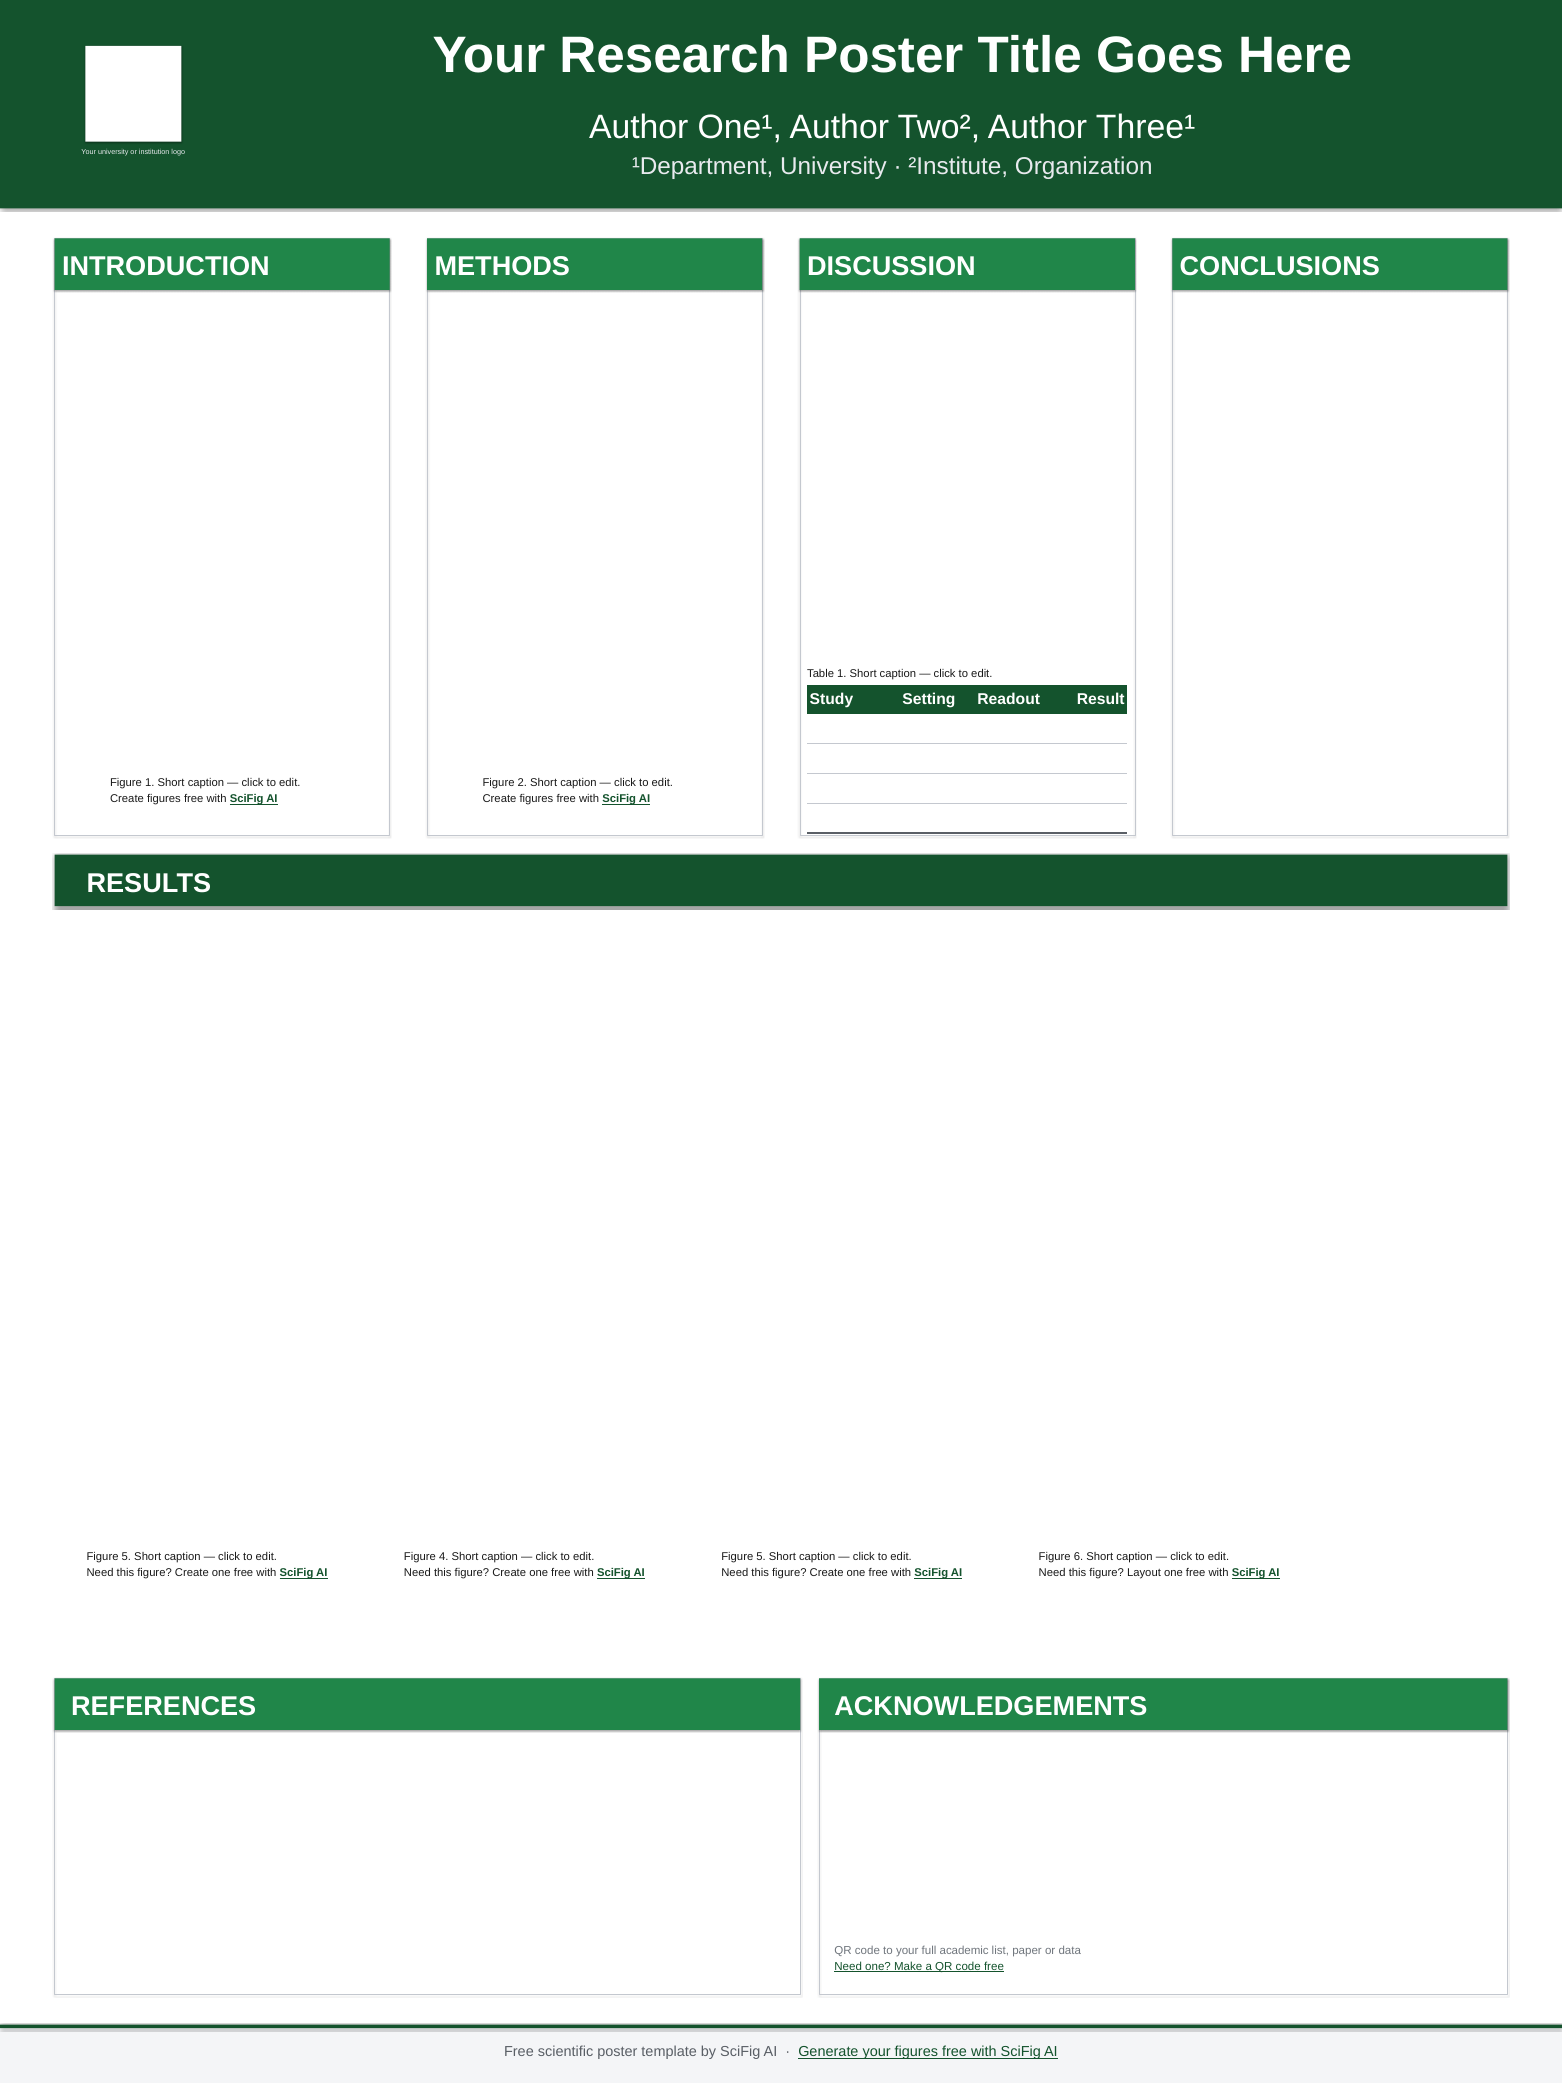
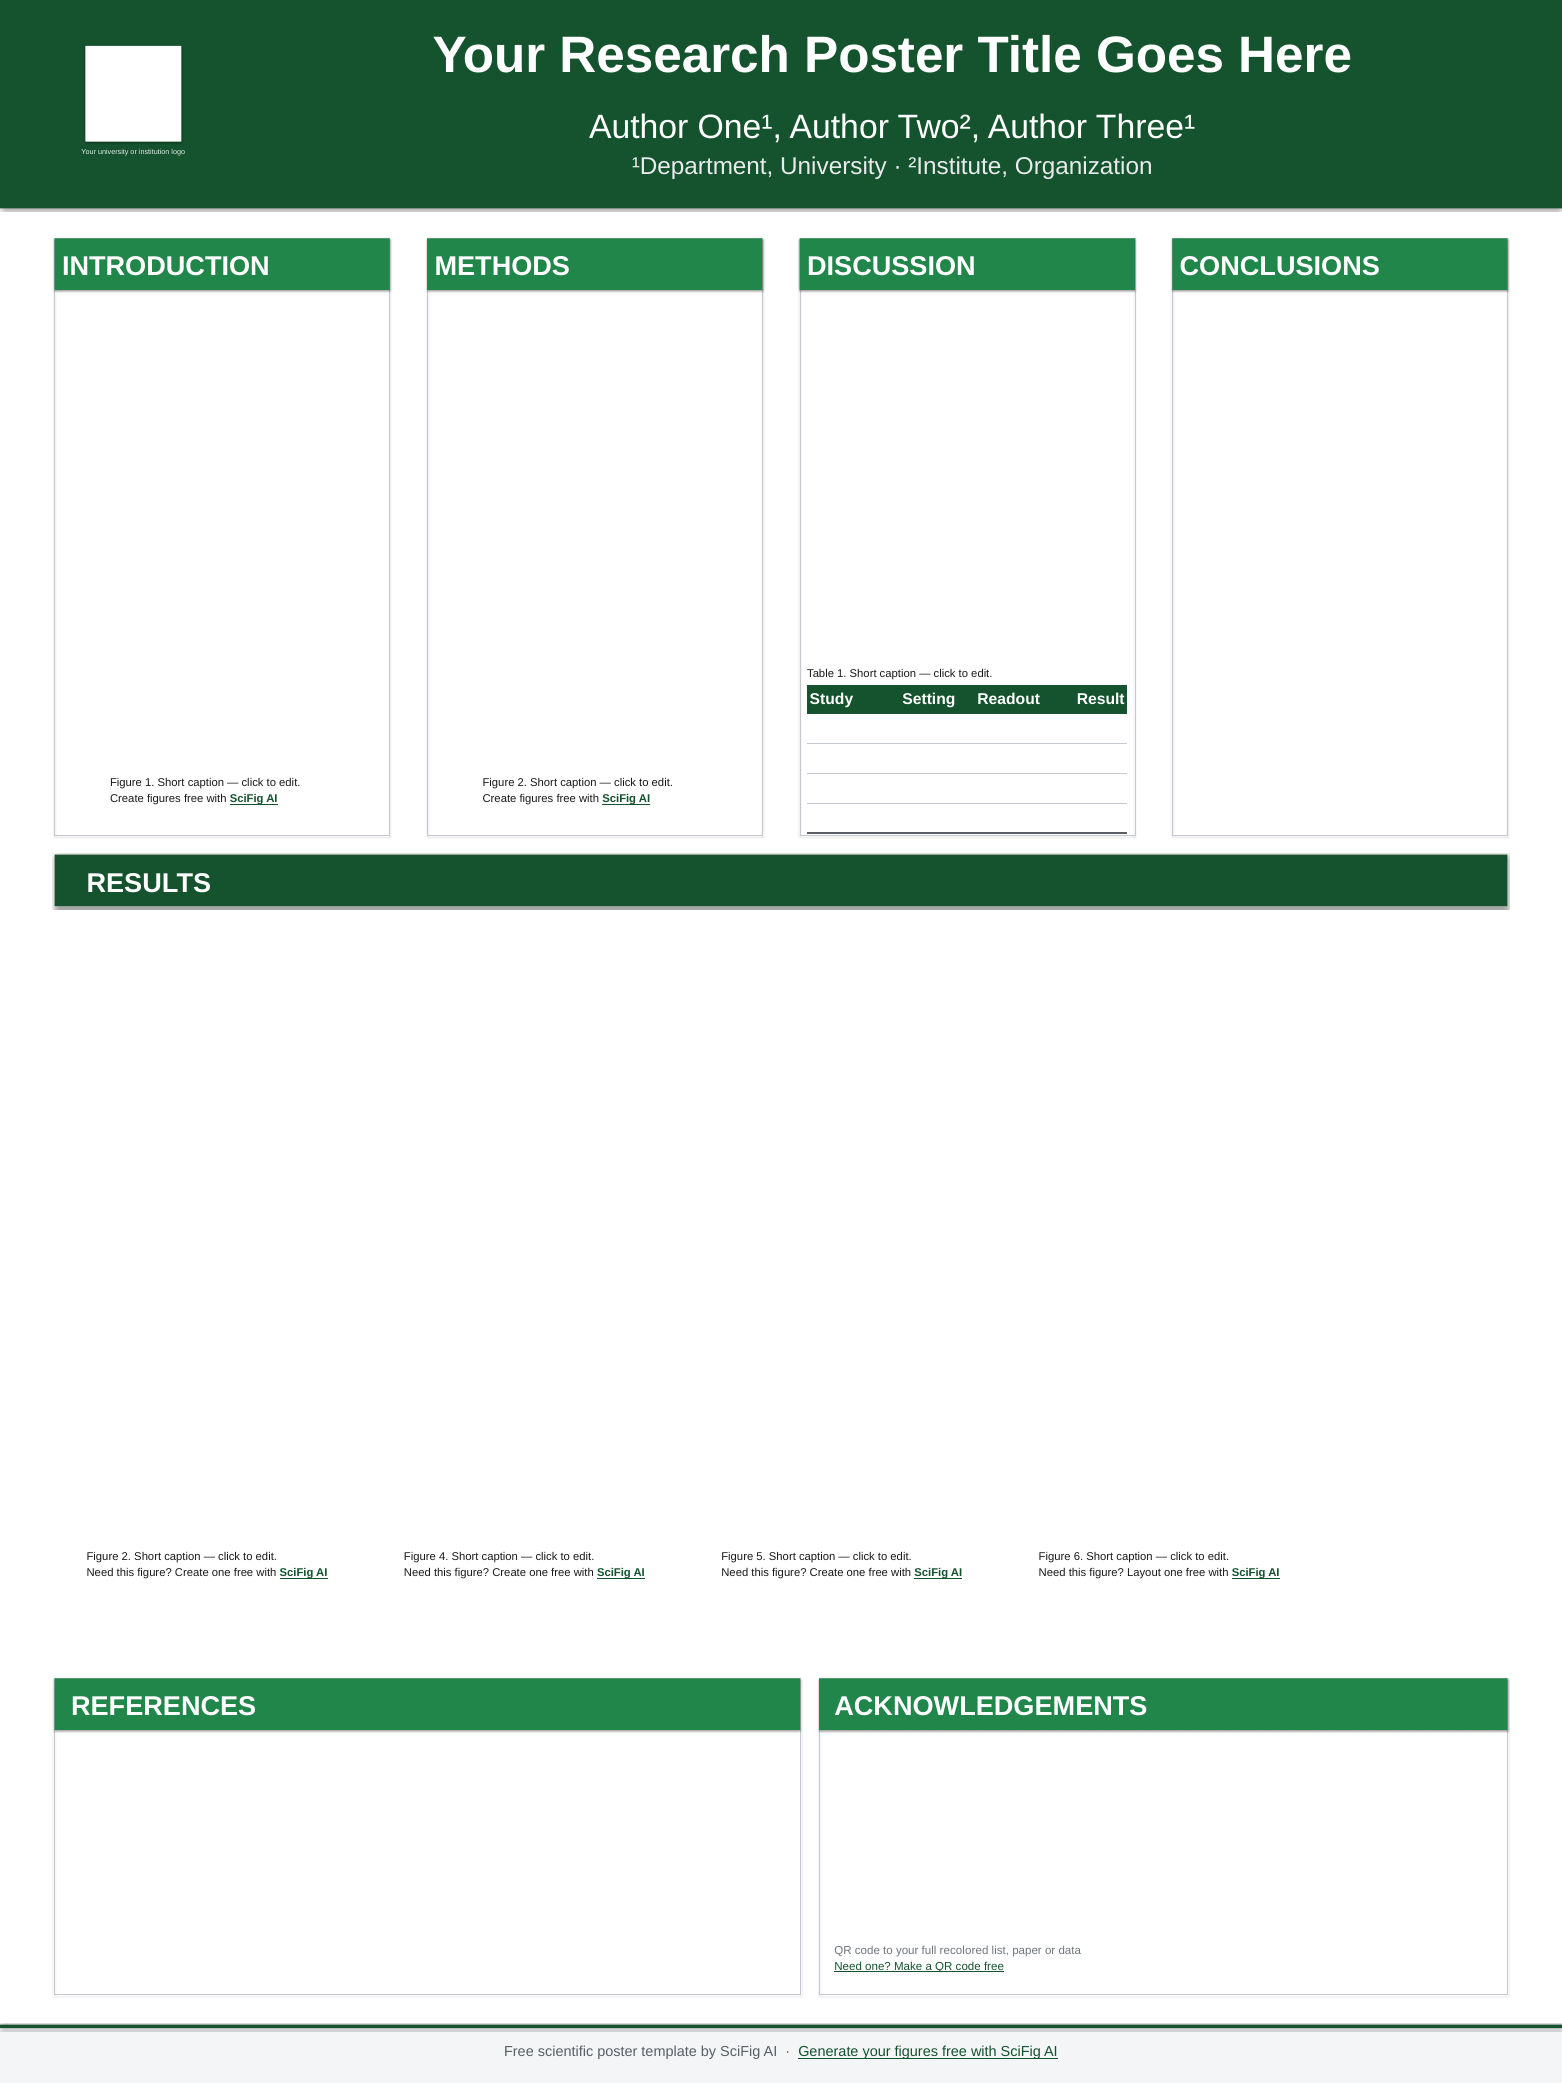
5 at (126, 1557): 5 -> 2
academic: academic -> recolored
